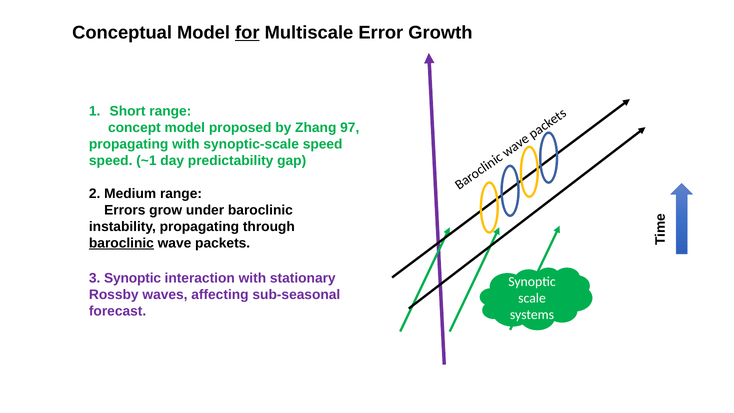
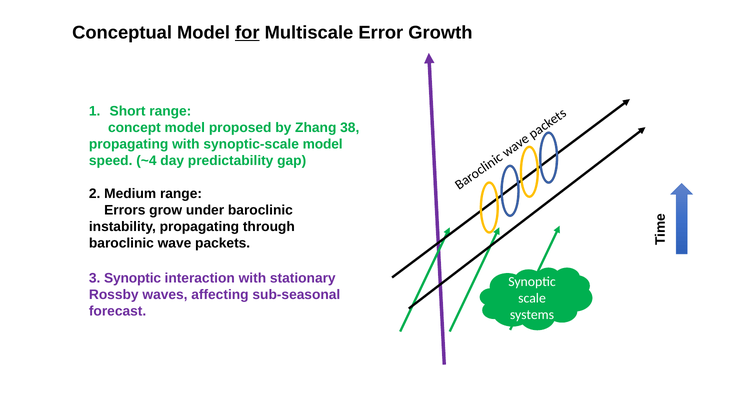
97: 97 -> 38
synoptic-scale speed: speed -> model
~1: ~1 -> ~4
baroclinic at (121, 243) underline: present -> none
